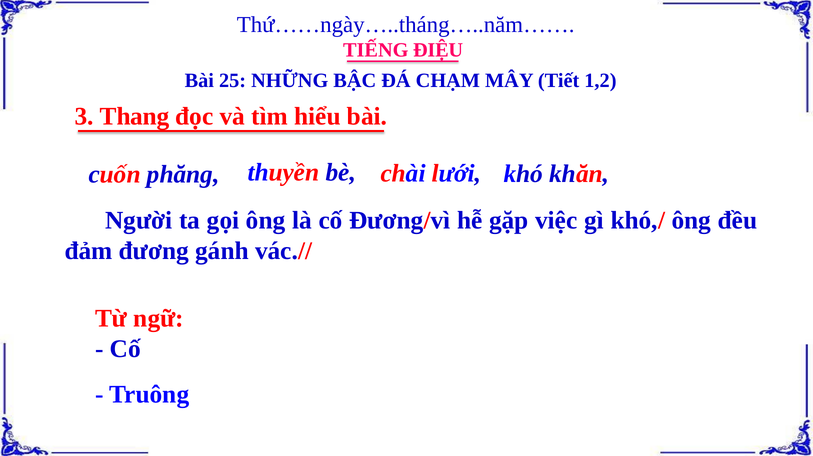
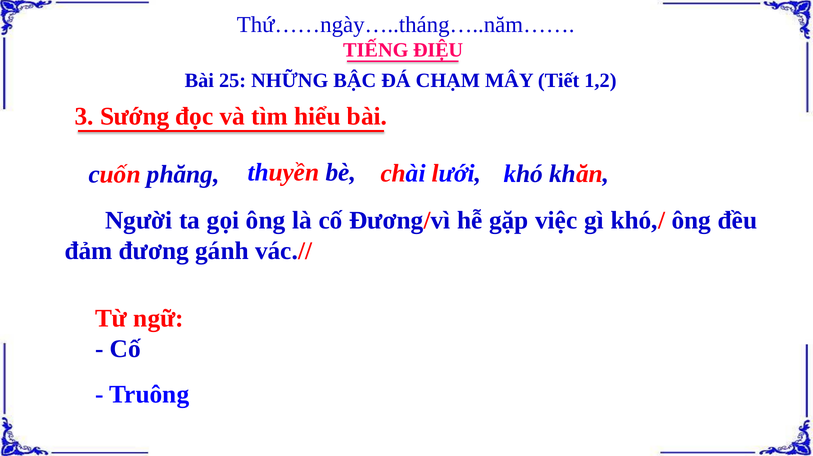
Thang: Thang -> Sướng
